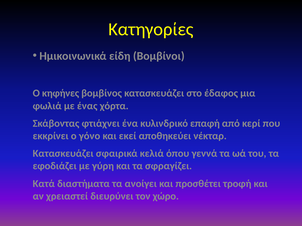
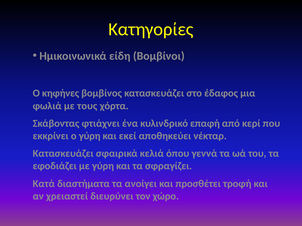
ένας: ένας -> τους
ο γόνο: γόνο -> γύρη
